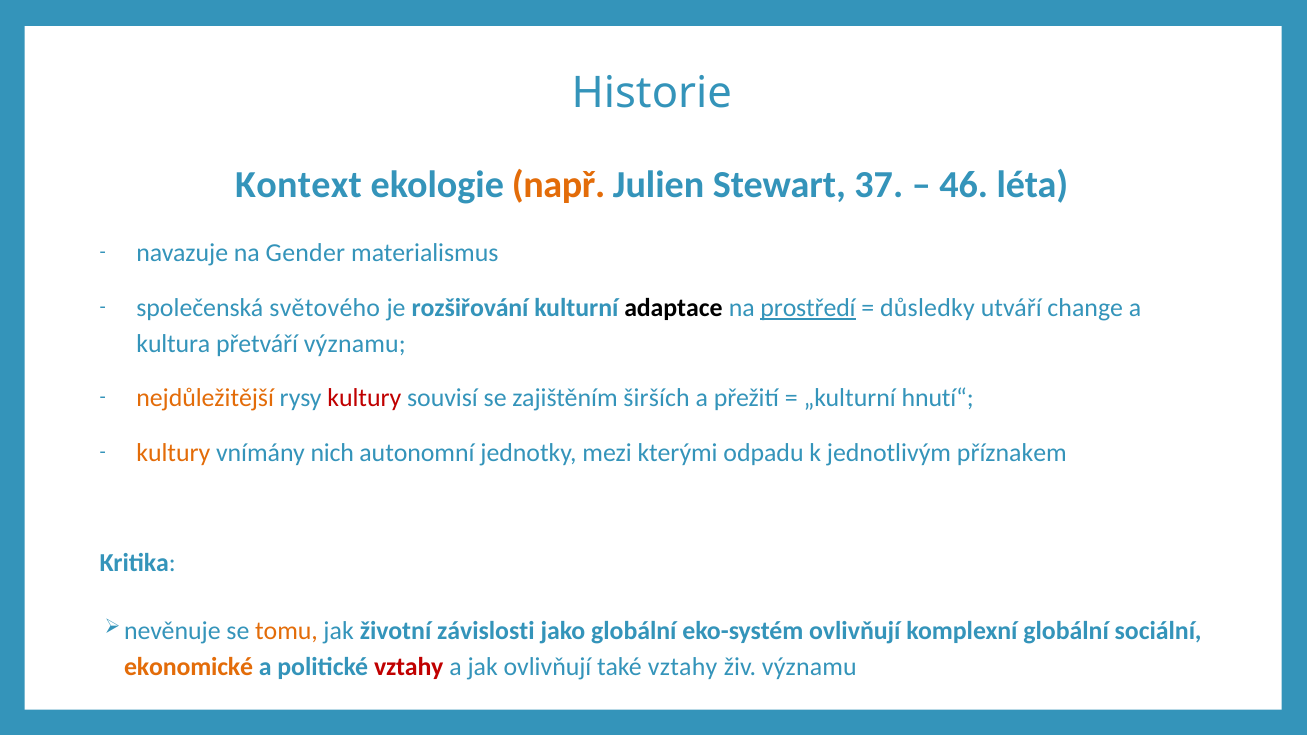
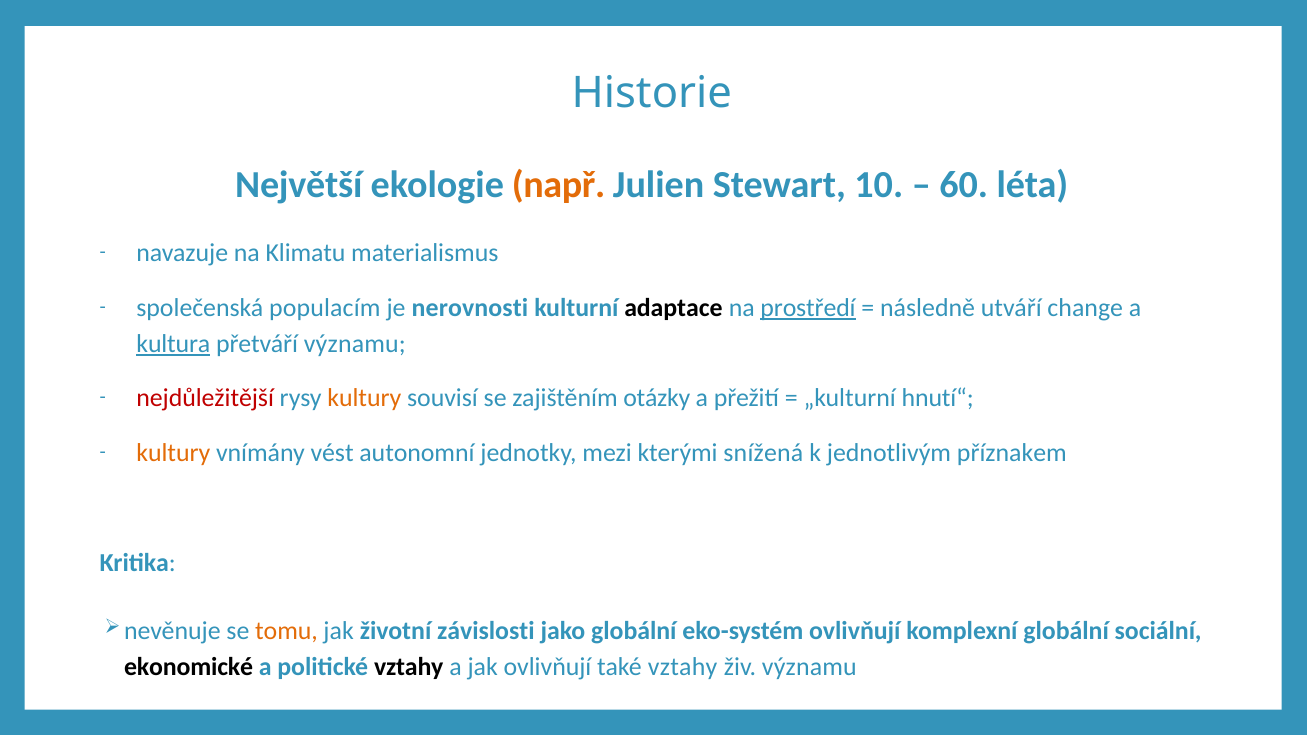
Kontext: Kontext -> Největší
37: 37 -> 10
46: 46 -> 60
Gender: Gender -> Klimatu
světového: světového -> populacím
rozšiřování: rozšiřování -> nerovnosti
důsledky: důsledky -> následně
kultura underline: none -> present
nejdůležitější colour: orange -> red
kultury at (364, 398) colour: red -> orange
širších: širších -> otázky
nich: nich -> vést
odpadu: odpadu -> snížená
ekonomické colour: orange -> black
vztahy at (409, 667) colour: red -> black
